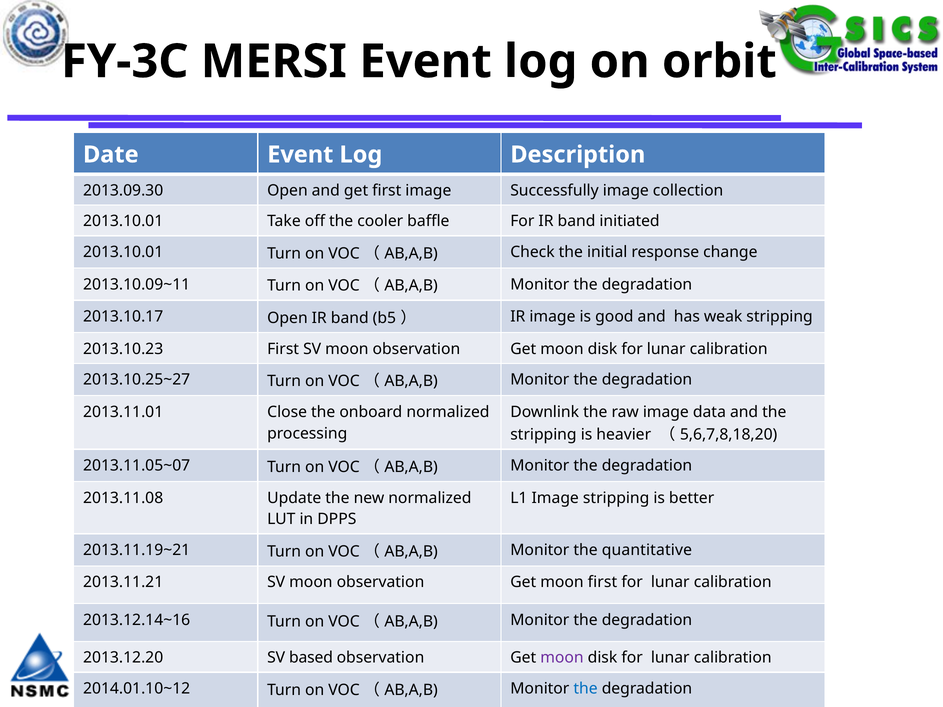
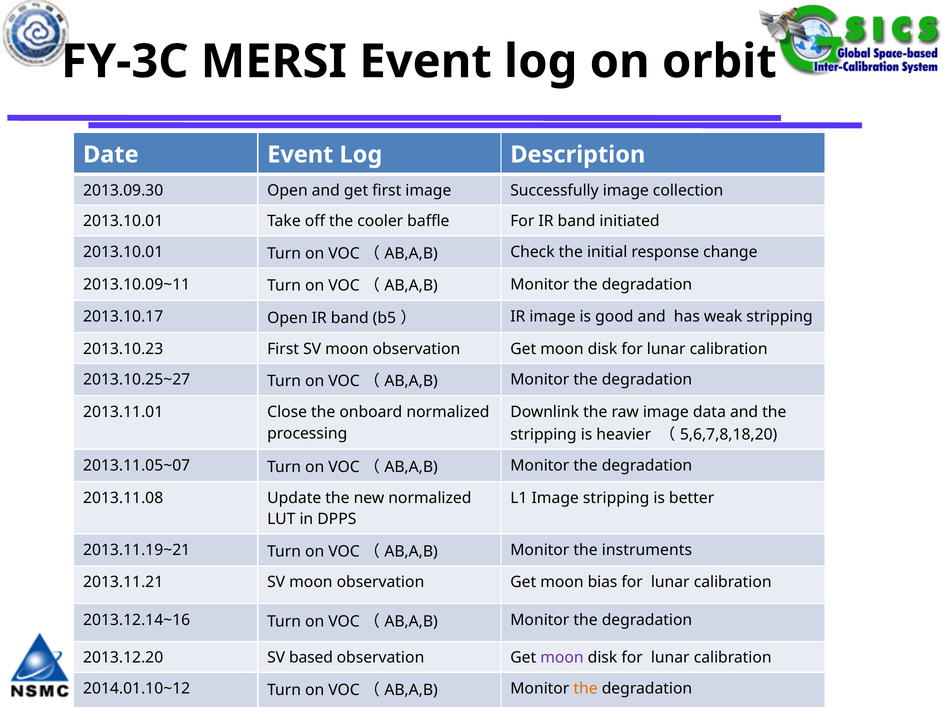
quantitative: quantitative -> instruments
moon first: first -> bias
the at (586, 689) colour: blue -> orange
